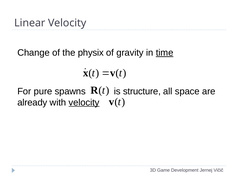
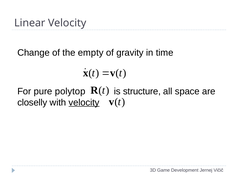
physix: physix -> empty
time underline: present -> none
spawns: spawns -> polytop
already: already -> closelly
